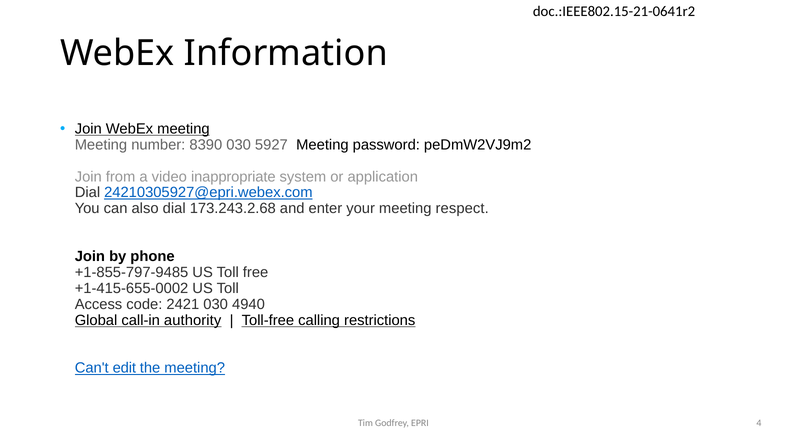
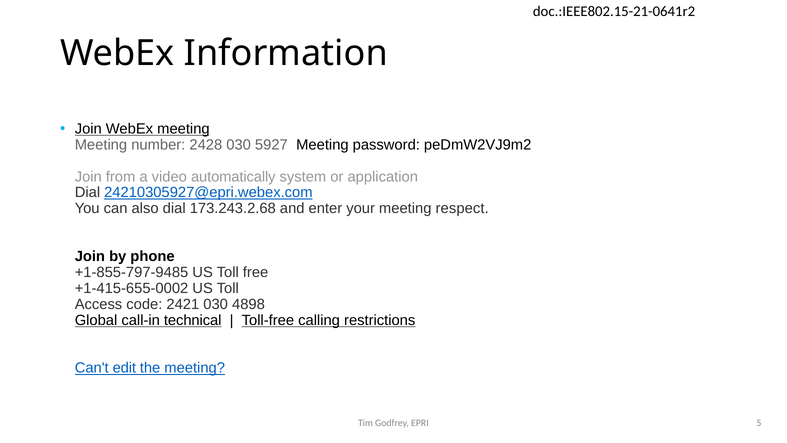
8390: 8390 -> 2428
inappropriate: inappropriate -> automatically
4940: 4940 -> 4898
authority: authority -> technical
4: 4 -> 5
